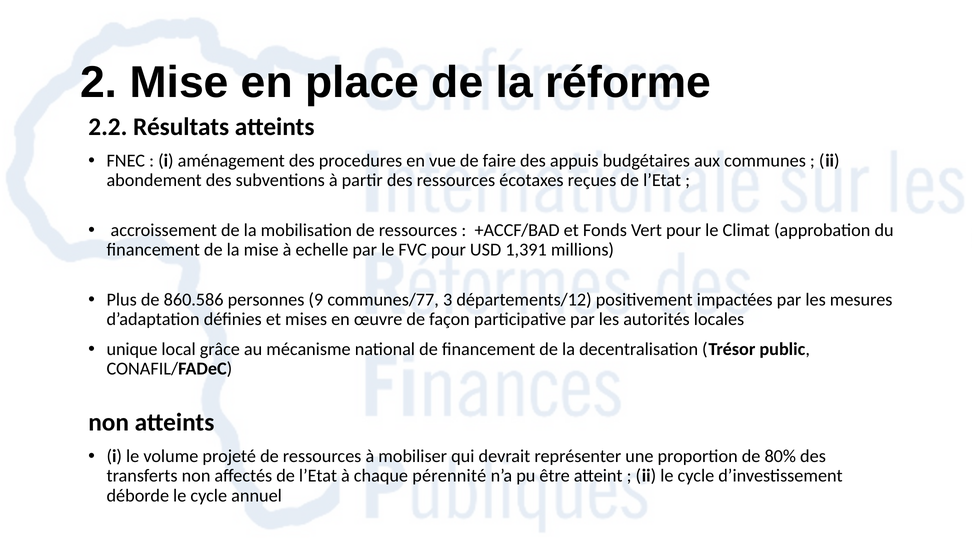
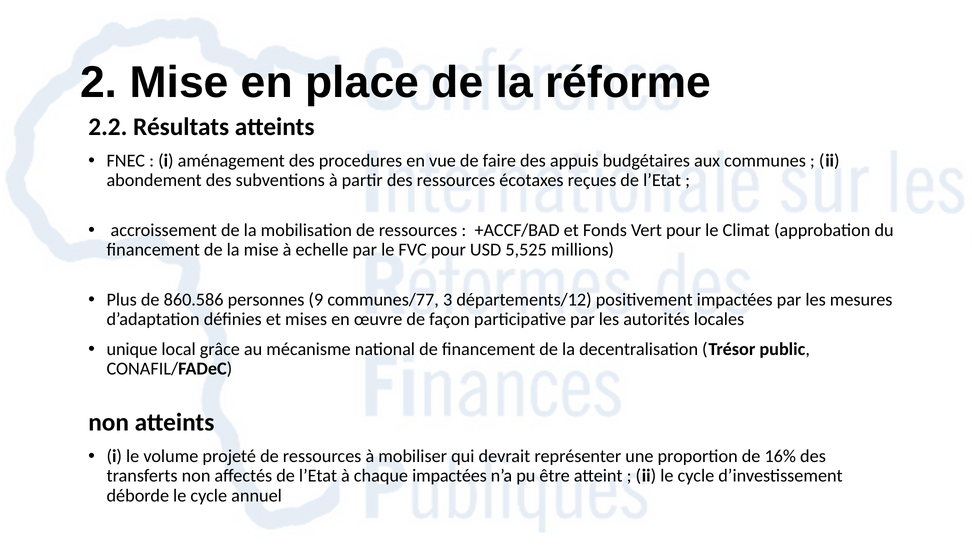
1,391: 1,391 -> 5,525
80%: 80% -> 16%
chaque pérennité: pérennité -> impactées
